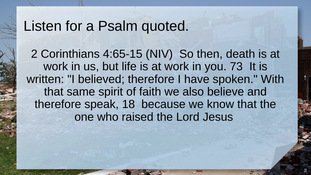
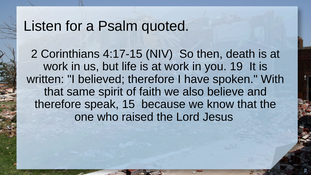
4:65-15: 4:65-15 -> 4:17-15
73: 73 -> 19
18: 18 -> 15
